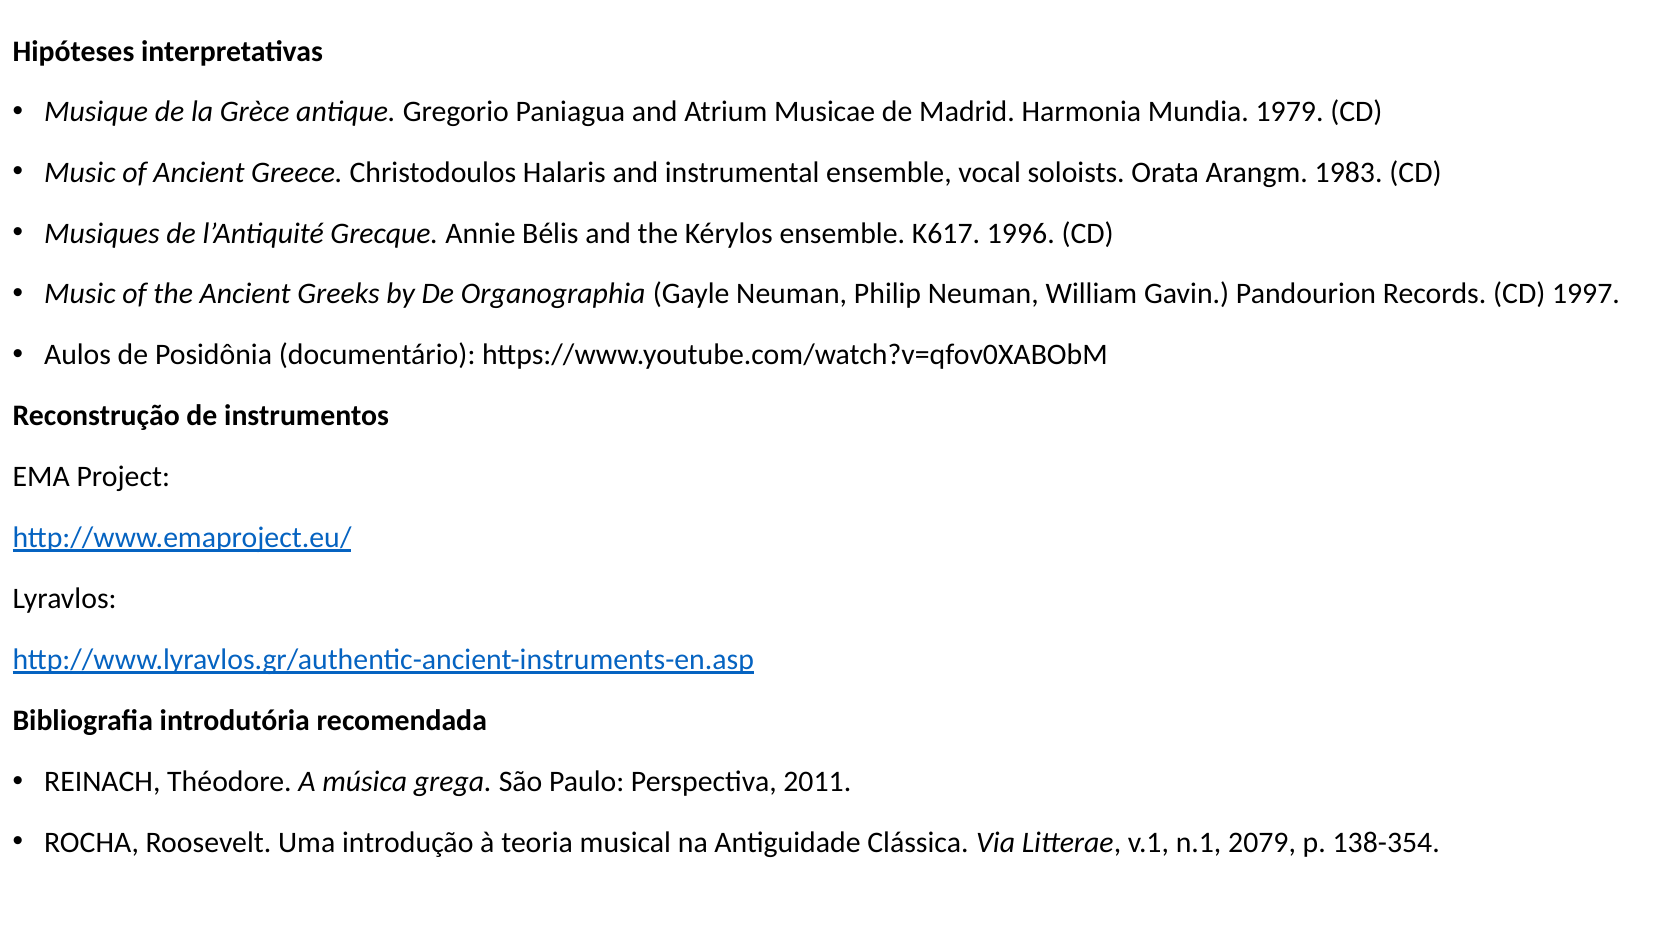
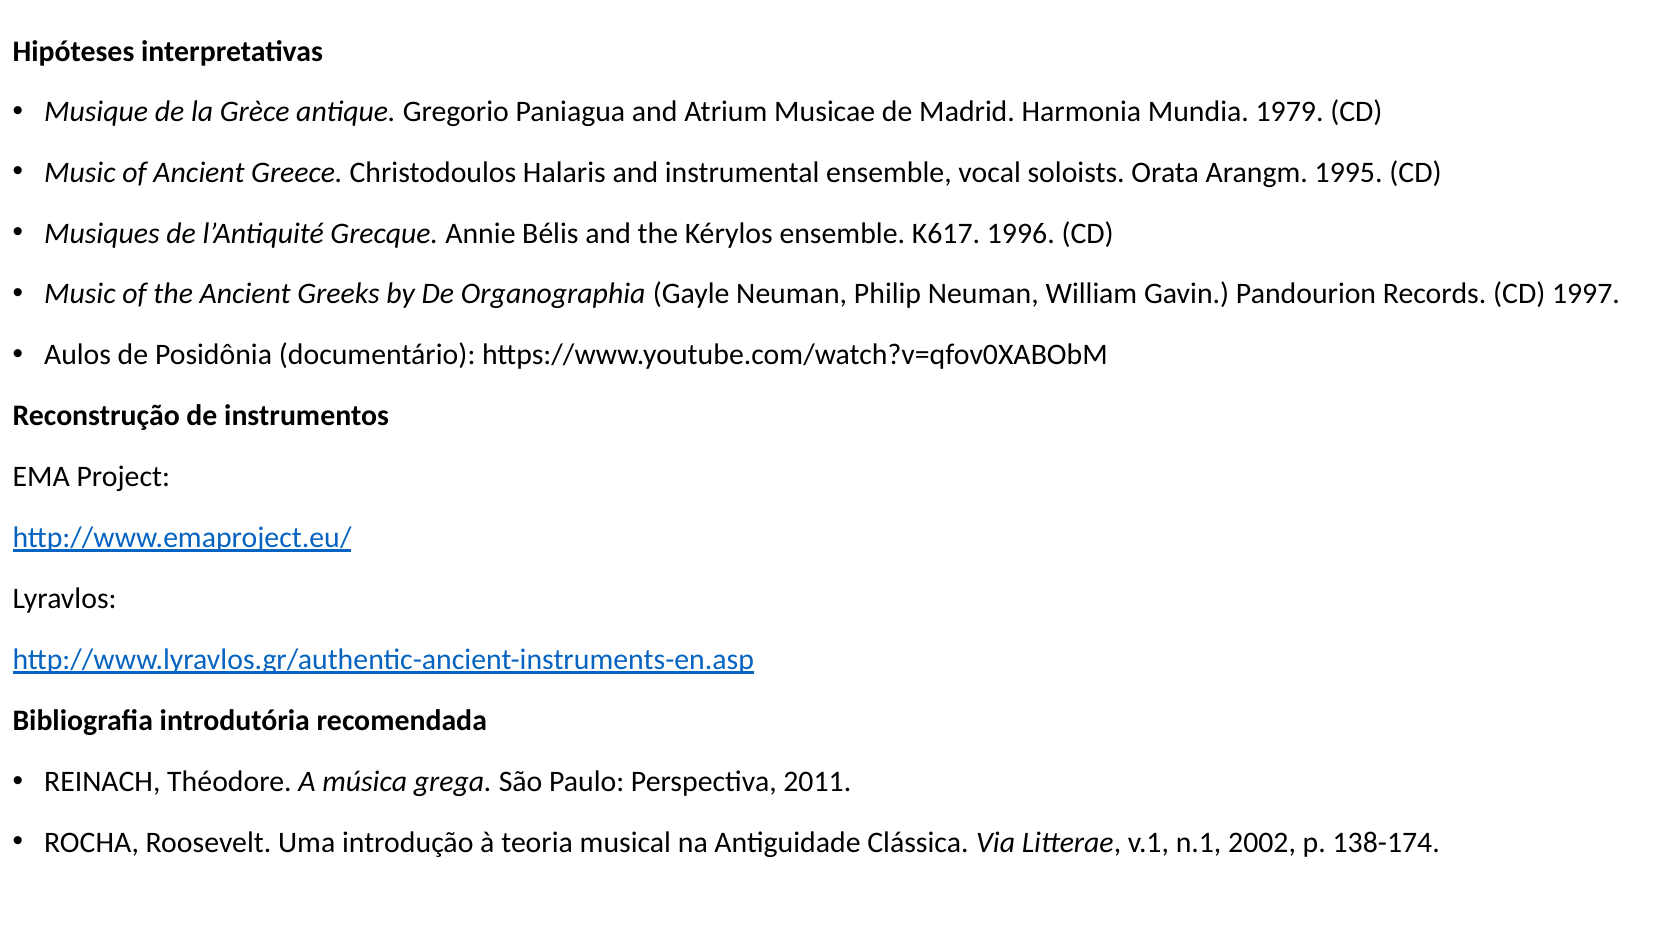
1983: 1983 -> 1995
2079: 2079 -> 2002
138-354: 138-354 -> 138-174
